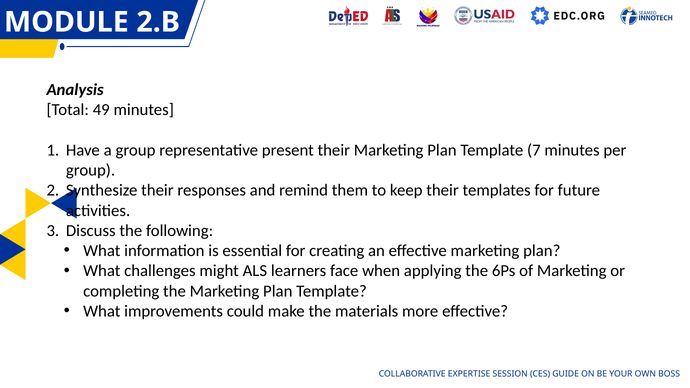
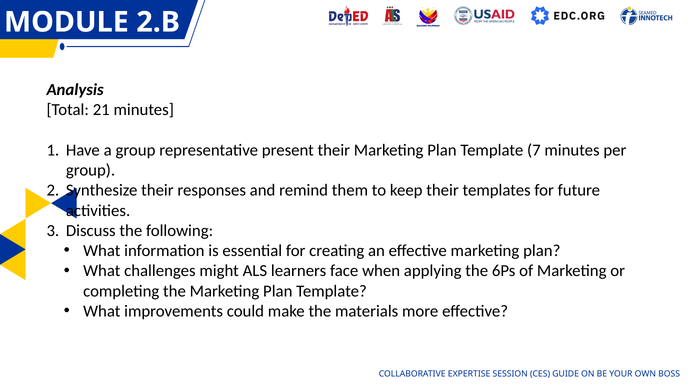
49: 49 -> 21
